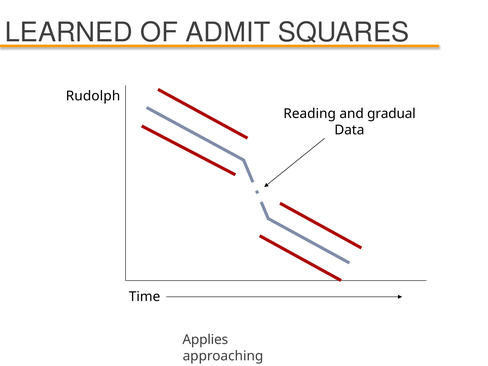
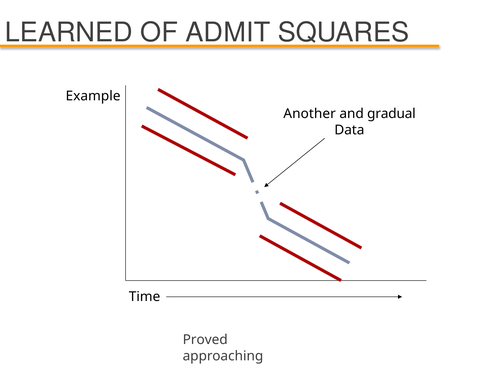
Rudolph: Rudolph -> Example
Reading: Reading -> Another
Applies: Applies -> Proved
